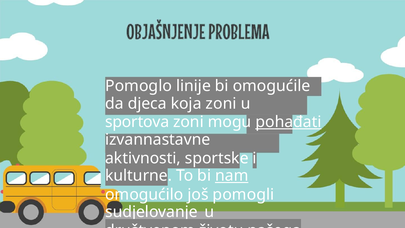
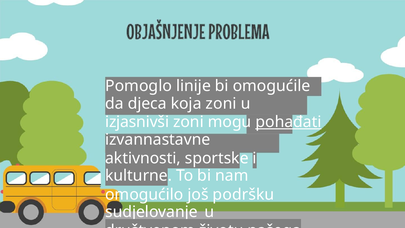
sportova: sportova -> izjasnivši
nam underline: present -> none
pomogli: pomogli -> podršku
